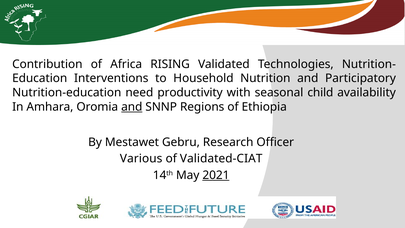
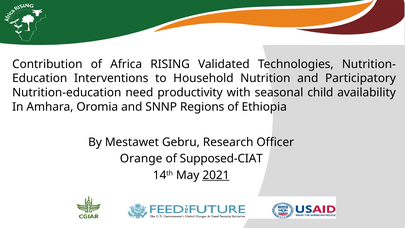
and at (132, 107) underline: present -> none
Various: Various -> Orange
Validated-CIAT: Validated-CIAT -> Supposed-CIAT
